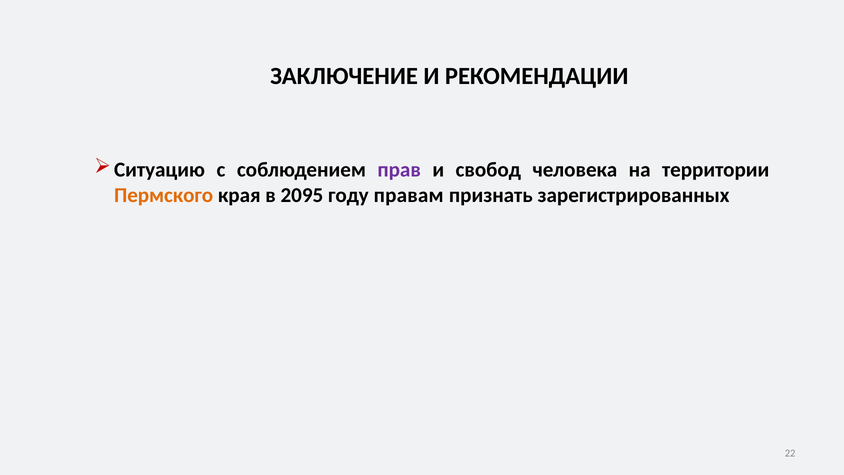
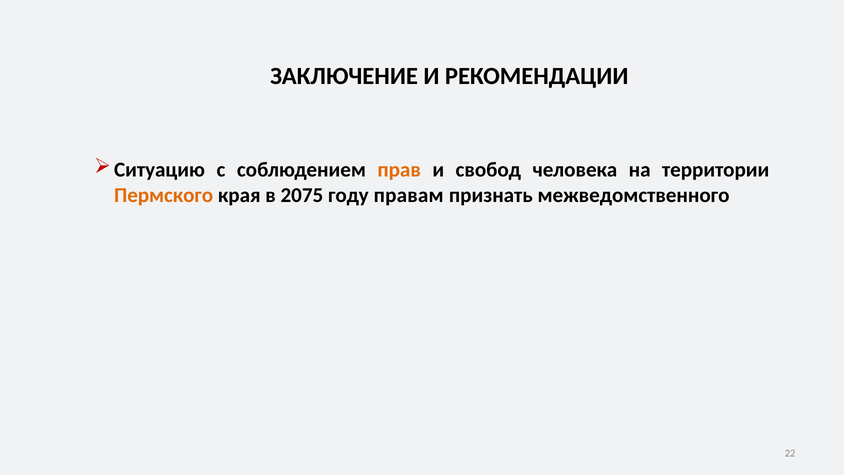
прав colour: purple -> orange
2095: 2095 -> 2075
зарегистрированных: зарегистрированных -> межведомственного
